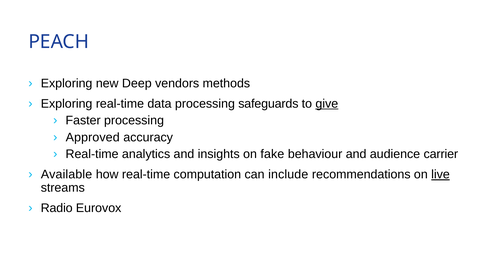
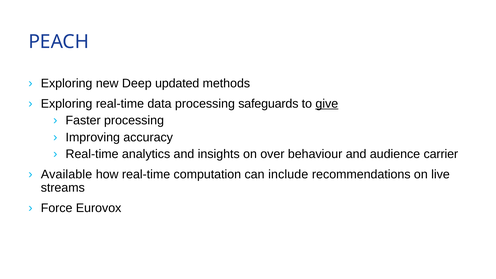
vendors: vendors -> updated
Approved: Approved -> Improving
fake: fake -> over
live underline: present -> none
Radio: Radio -> Force
